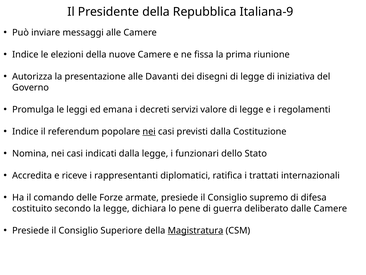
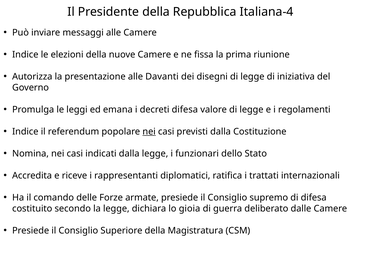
Italiana-9: Italiana-9 -> Italiana-4
decreti servizi: servizi -> difesa
pene: pene -> gioia
Magistratura underline: present -> none
